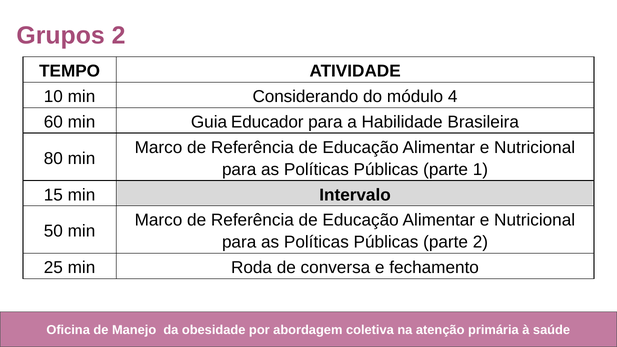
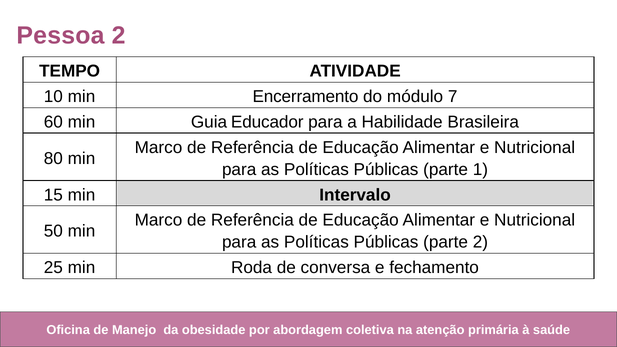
Grupos: Grupos -> Pessoa
Considerando: Considerando -> Encerramento
4: 4 -> 7
